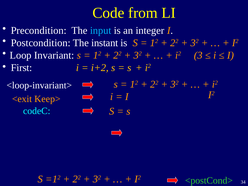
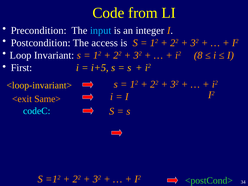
instant: instant -> access
3: 3 -> 8
i+2: i+2 -> i+5
<loop-invariant> colour: white -> yellow
Keep>: Keep> -> Same>
